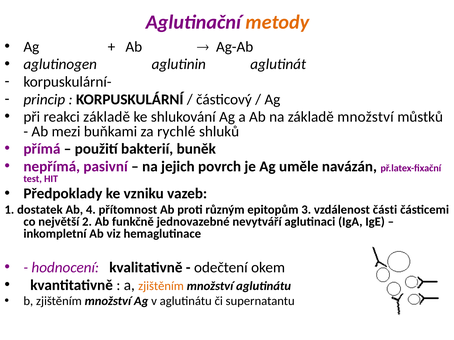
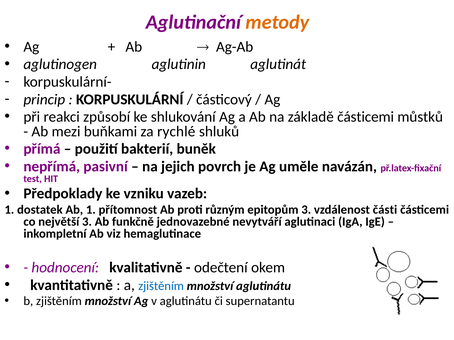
reakci základě: základě -> způsobí
základě množství: množství -> částicemi
Ab 4: 4 -> 1
největší 2: 2 -> 3
zjištěním at (161, 286) colour: orange -> blue
